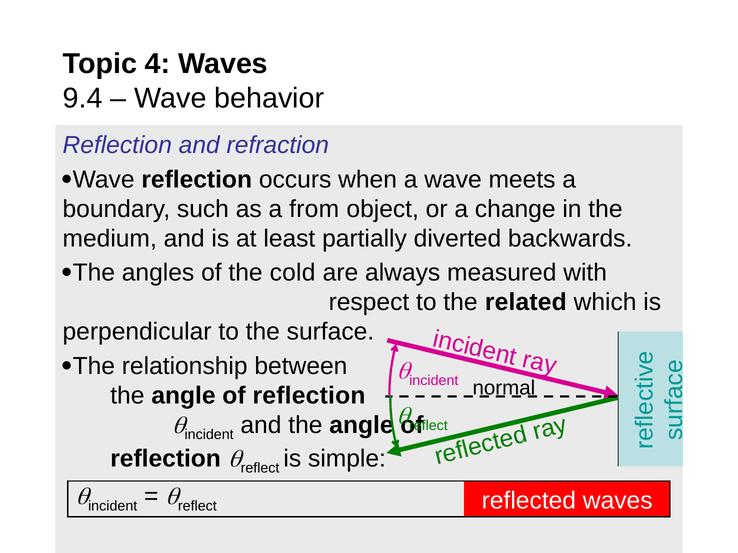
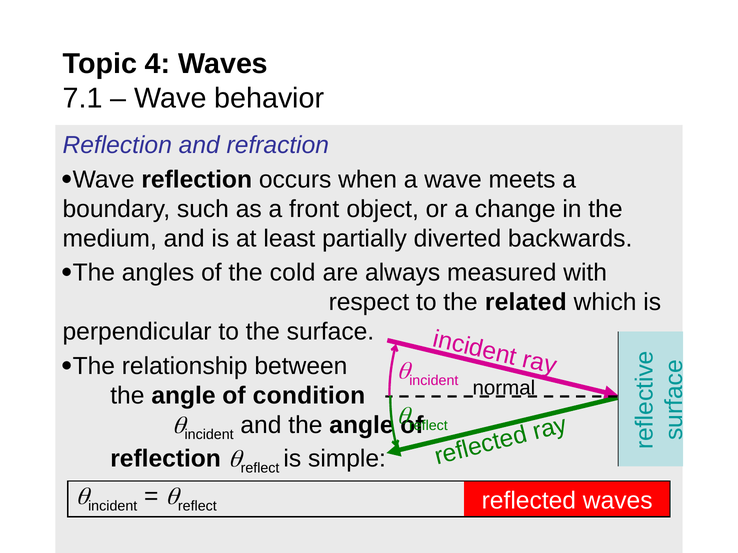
9.4: 9.4 -> 7.1
from: from -> front
reflection at (309, 396): reflection -> condition
